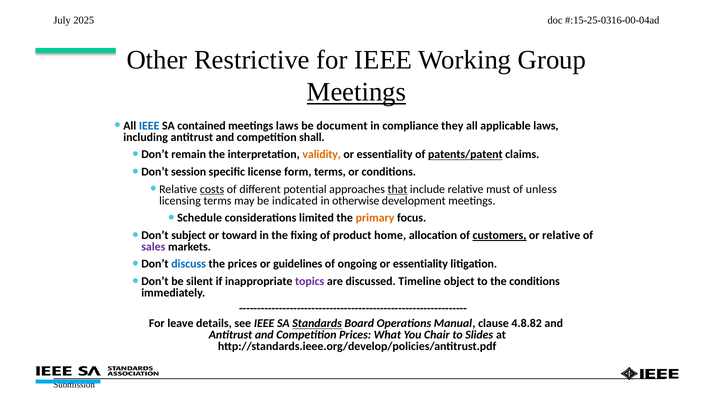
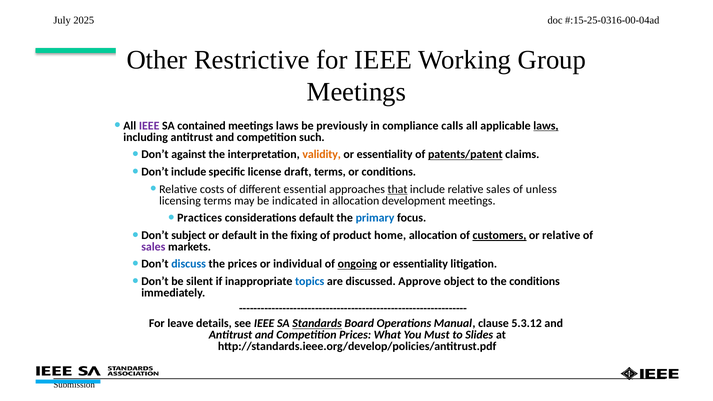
Meetings at (356, 92) underline: present -> none
IEEE at (149, 126) colour: blue -> purple
document: document -> previously
they: they -> calls
laws at (546, 126) underline: none -> present
shall: shall -> such
remain: remain -> against
Don’t session: session -> include
form: form -> draft
costs underline: present -> none
potential: potential -> essential
relative must: must -> sales
in otherwise: otherwise -> allocation
Schedule: Schedule -> Practices
considerations limited: limited -> default
primary colour: orange -> blue
or toward: toward -> default
guidelines: guidelines -> individual
ongoing underline: none -> present
topics colour: purple -> blue
Timeline: Timeline -> Approve
4.8.82: 4.8.82 -> 5.3.12
Chair: Chair -> Must
